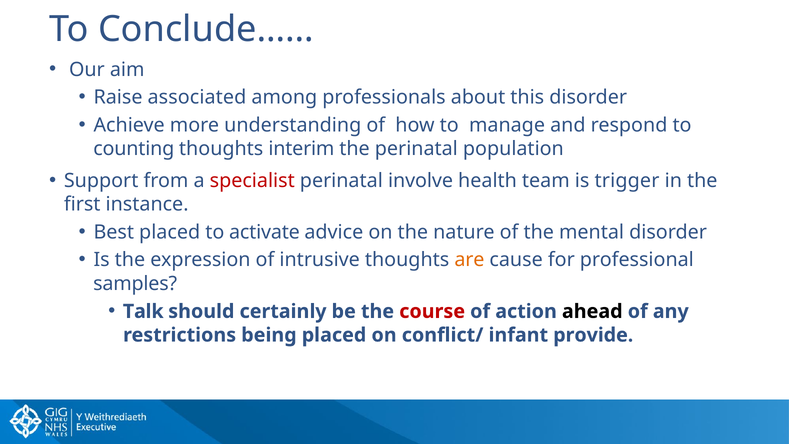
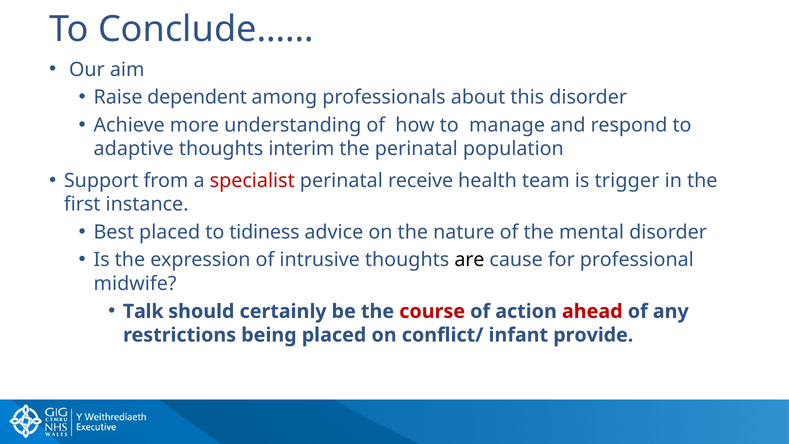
associated: associated -> dependent
counting: counting -> adaptive
involve: involve -> receive
activate: activate -> tidiness
are colour: orange -> black
samples: samples -> midwife
ahead colour: black -> red
